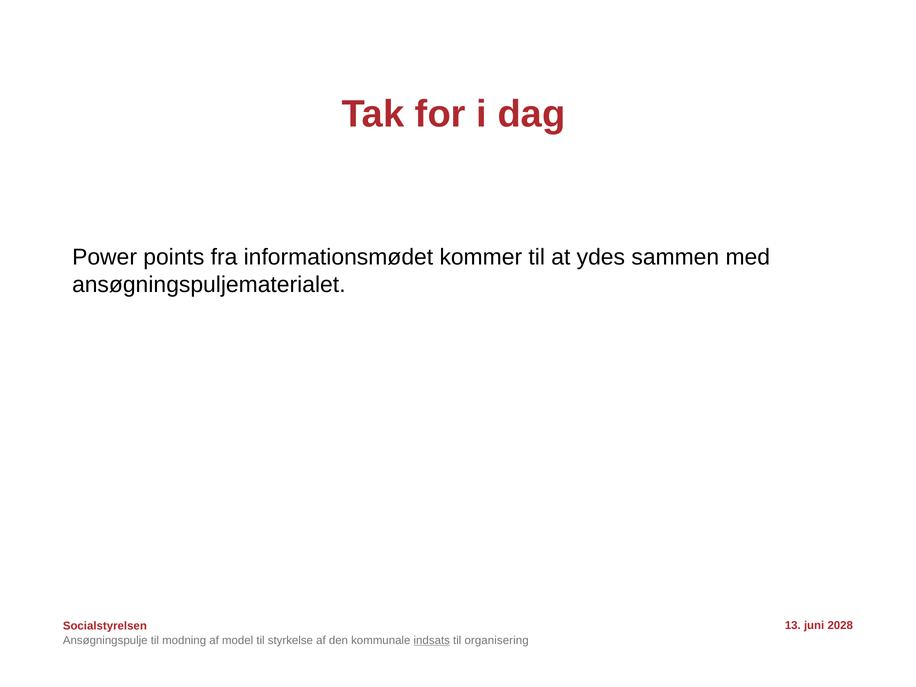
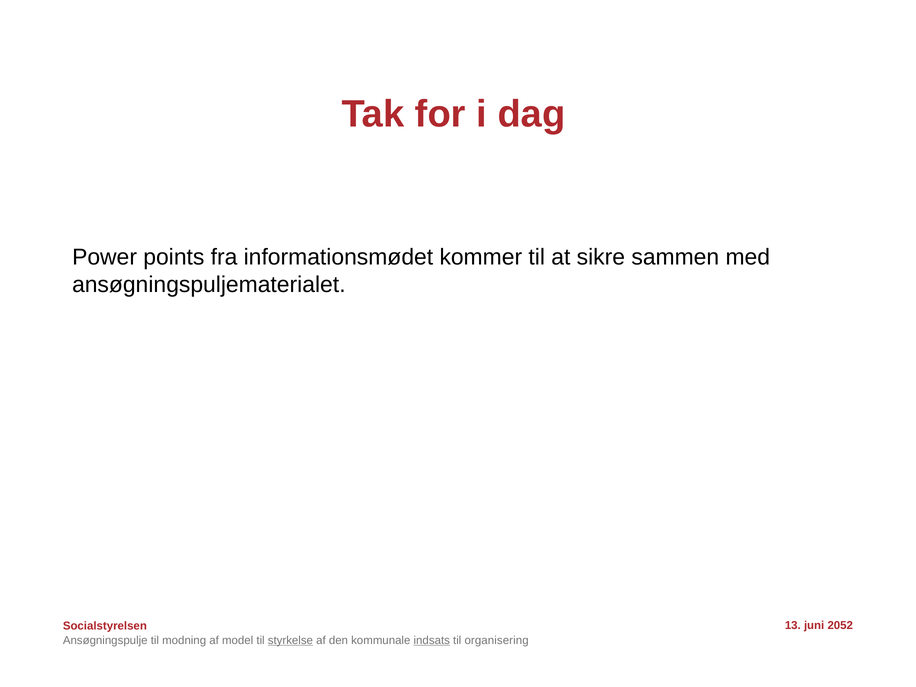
ydes: ydes -> sikre
2028: 2028 -> 2052
styrkelse underline: none -> present
